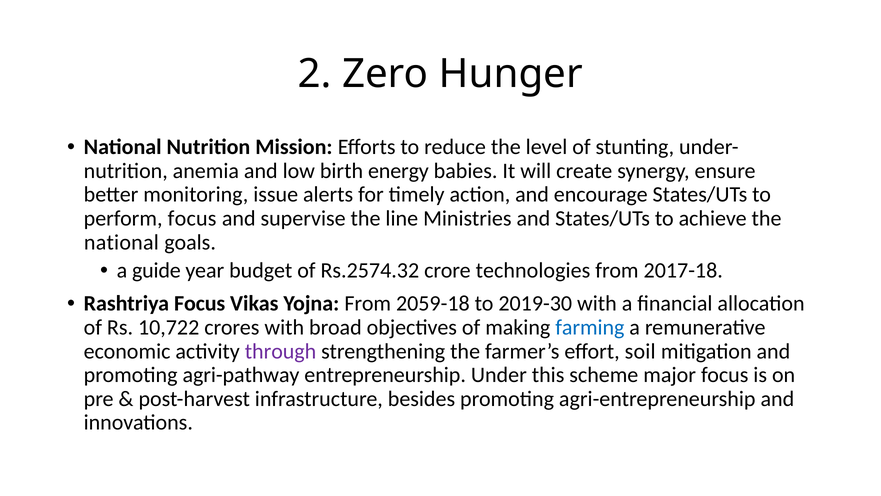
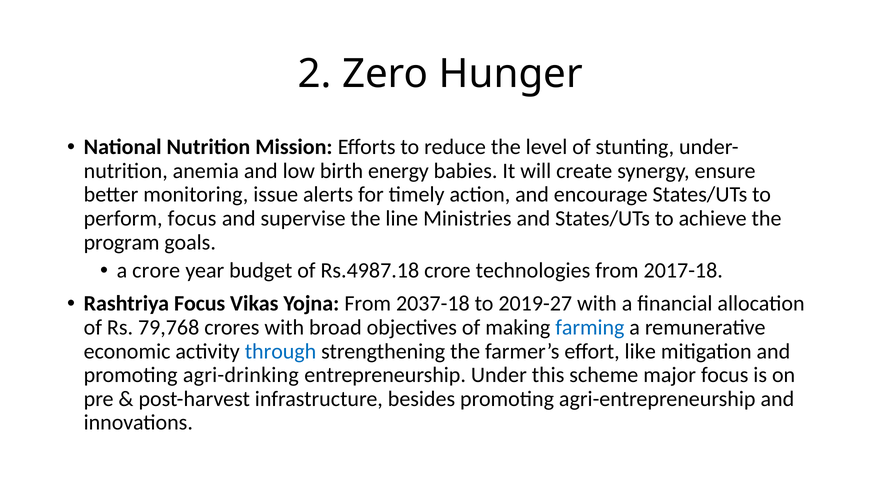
national at (121, 242): national -> program
a guide: guide -> crore
Rs.2574.32: Rs.2574.32 -> Rs.4987.18
2059-18: 2059-18 -> 2037-18
2019-30: 2019-30 -> 2019-27
10,722: 10,722 -> 79,768
through colour: purple -> blue
soil: soil -> like
agri-pathway: agri-pathway -> agri-drinking
